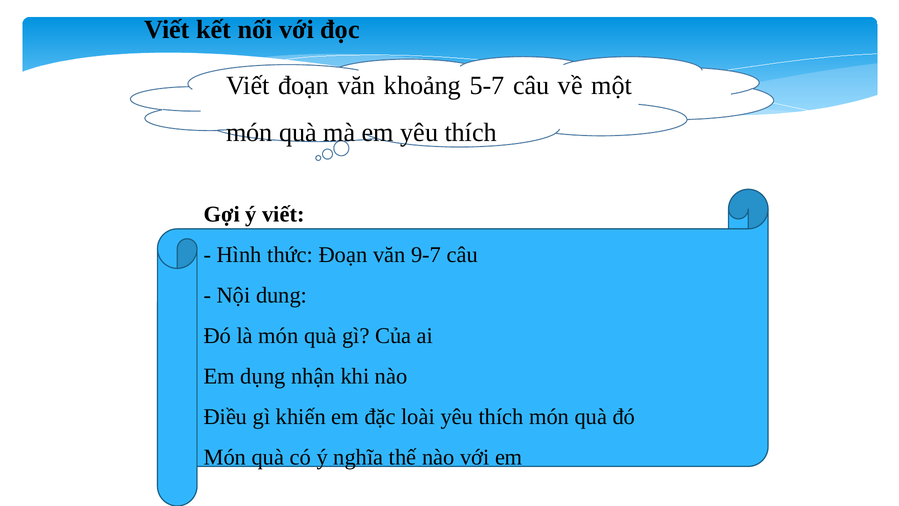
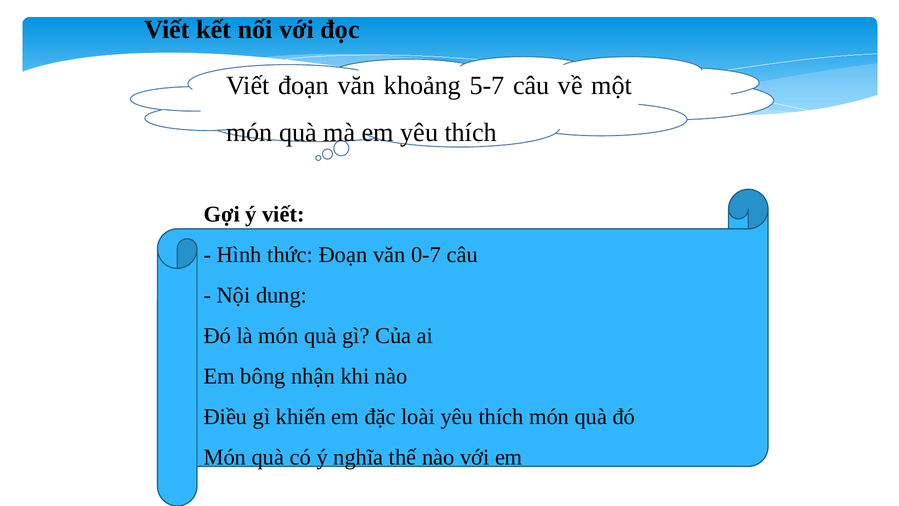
9-7: 9-7 -> 0-7
dụng: dụng -> bông
